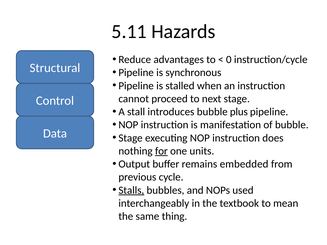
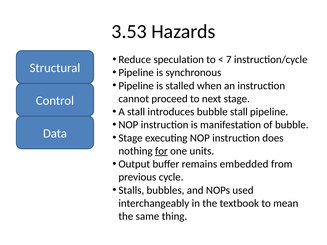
5.11: 5.11 -> 3.53
advantages: advantages -> speculation
0: 0 -> 7
bubble plus: plus -> stall
Stalls underline: present -> none
